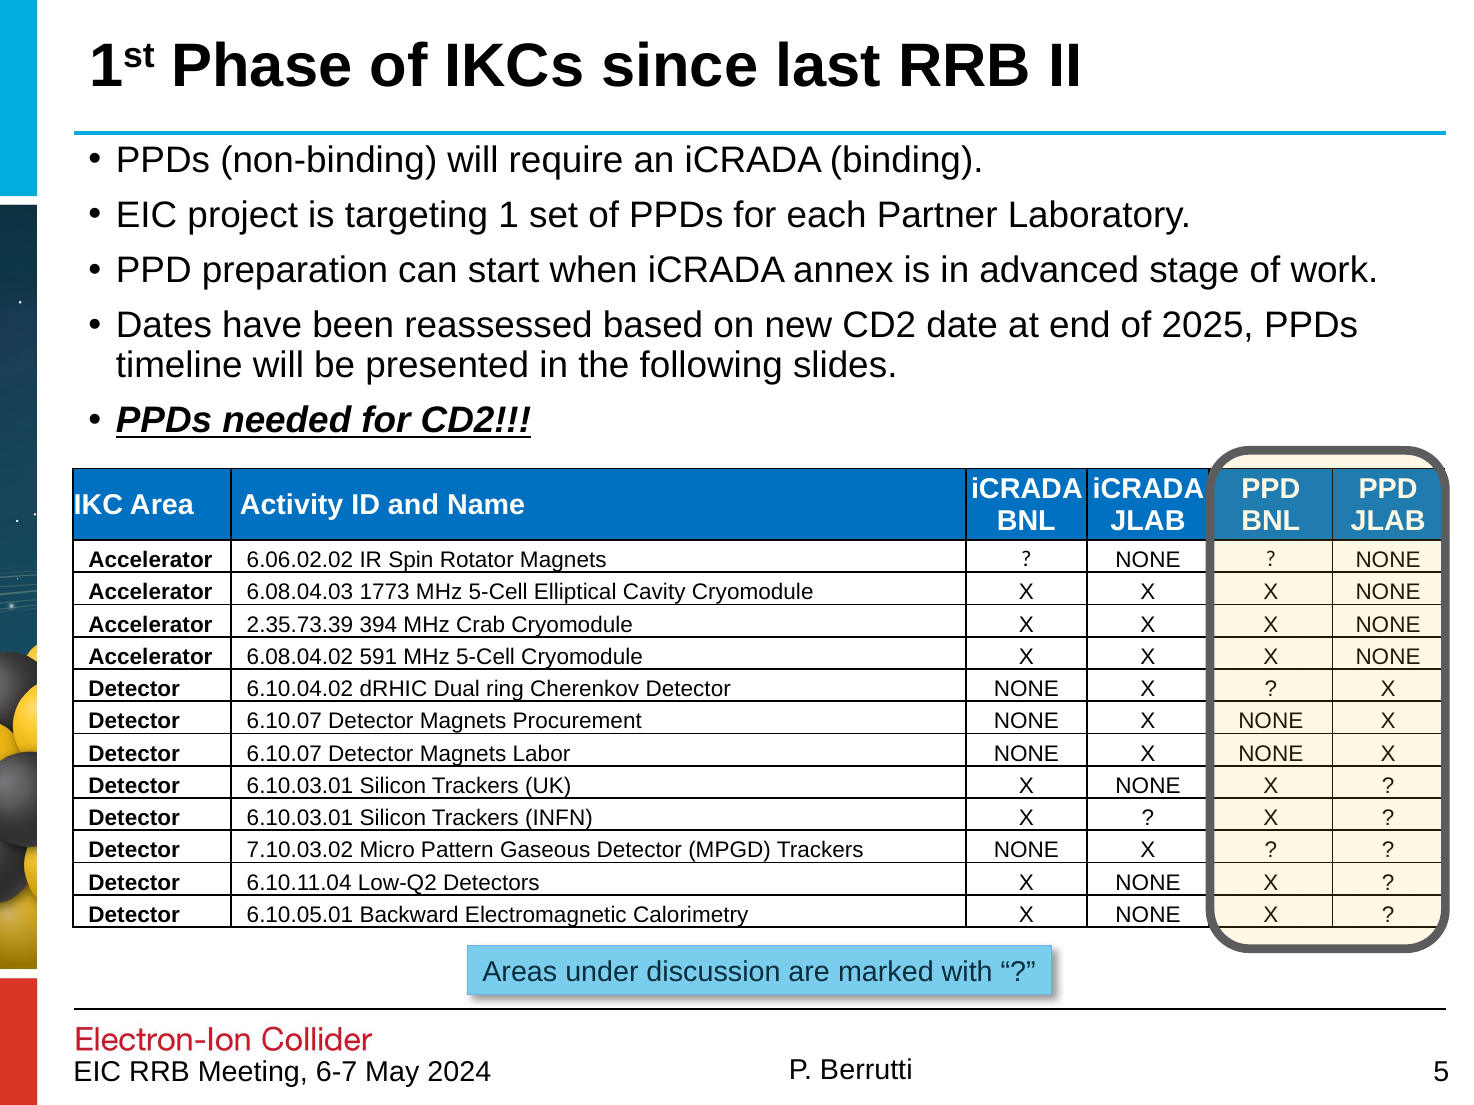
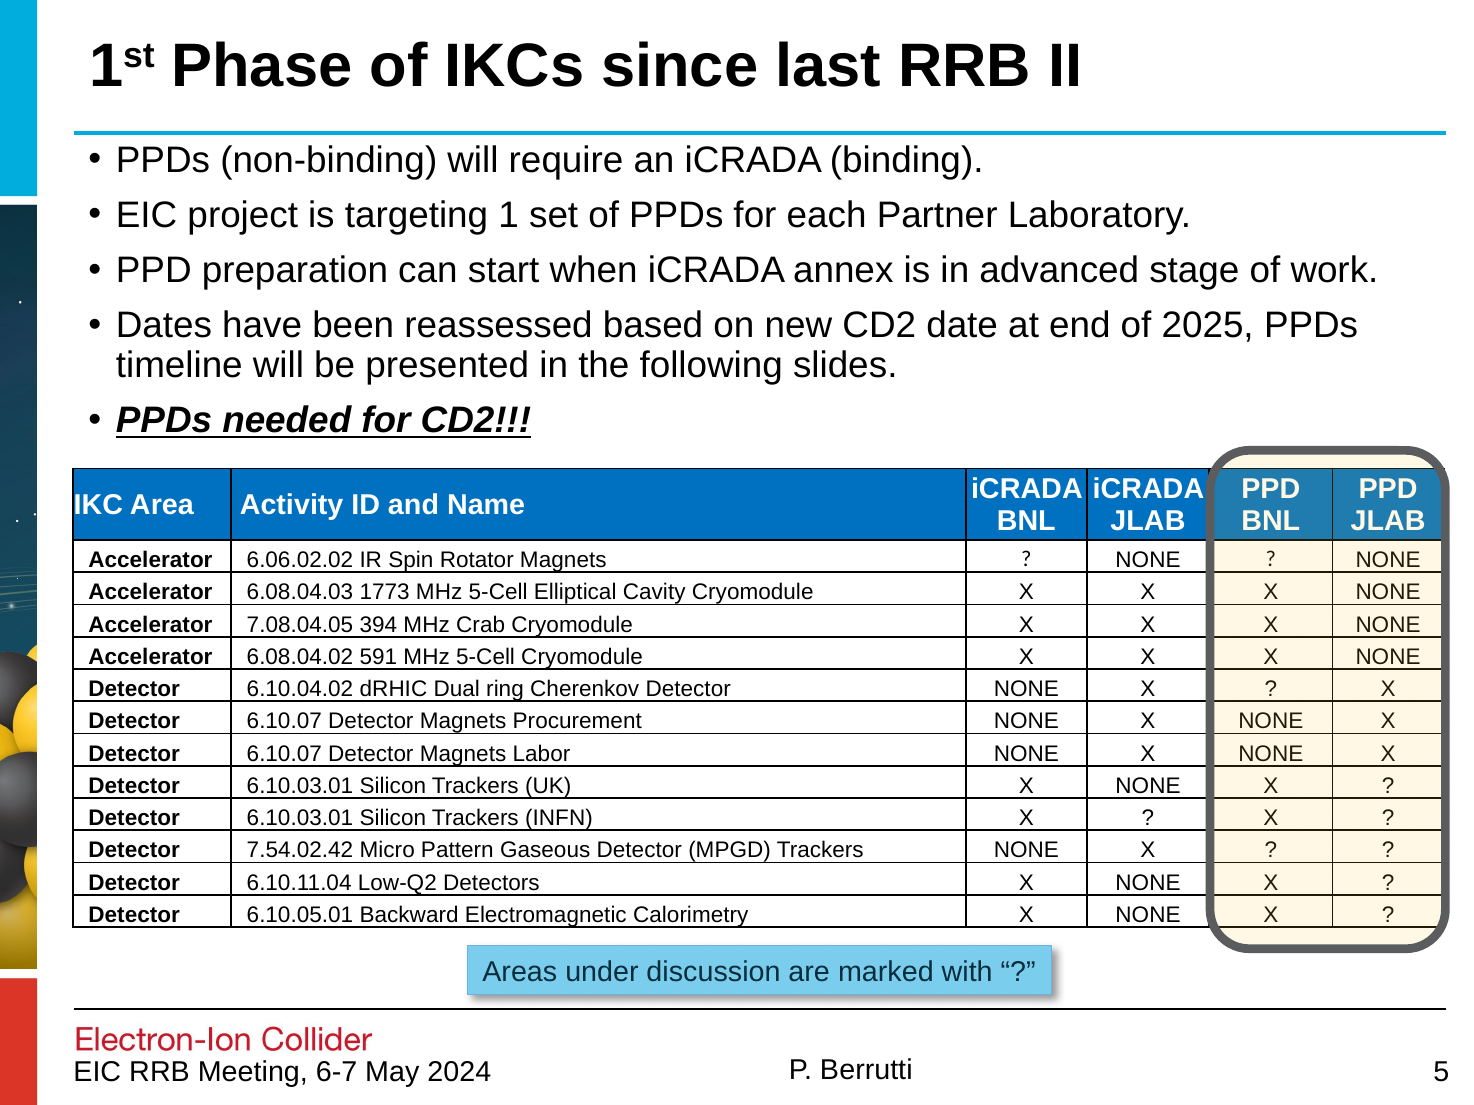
2.35.73.39: 2.35.73.39 -> 7.08.04.05
7.10.03.02: 7.10.03.02 -> 7.54.02.42
